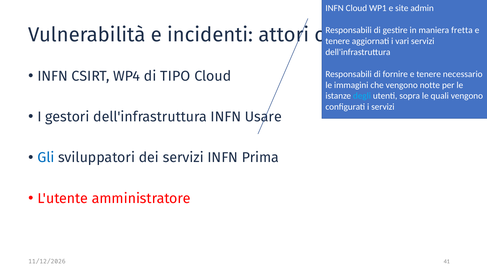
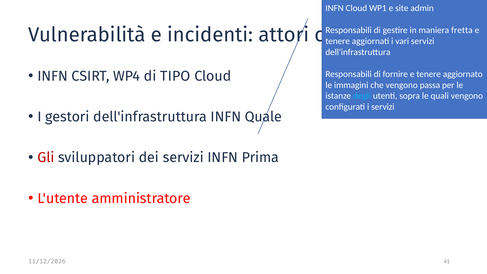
necessario: necessario -> aggiornato
notte: notte -> passa
Usare: Usare -> Quale
Gli colour: blue -> red
